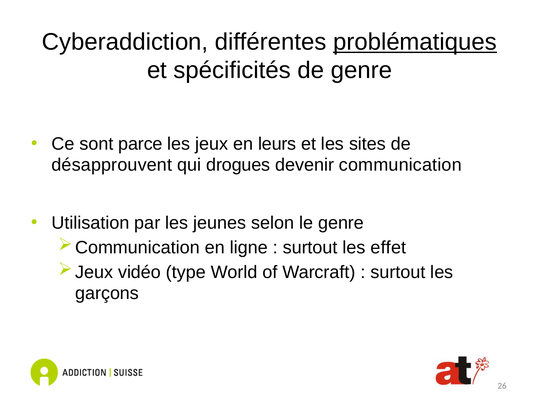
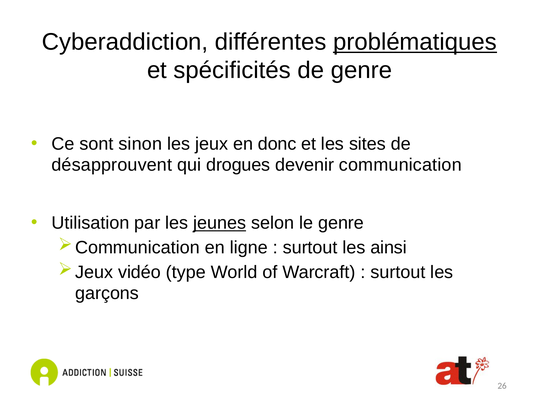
parce: parce -> sinon
leurs: leurs -> donc
jeunes underline: none -> present
effet: effet -> ainsi
